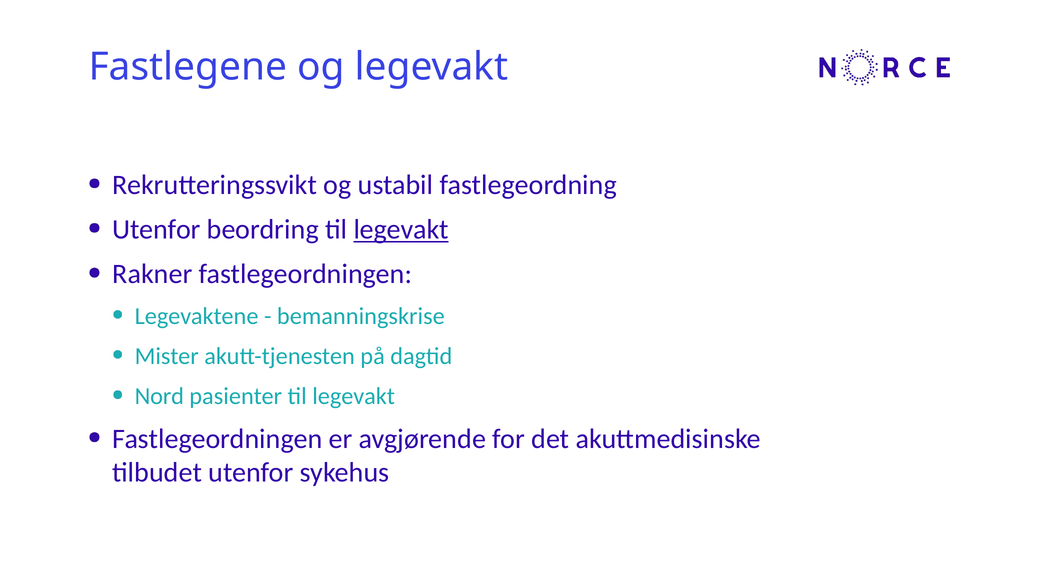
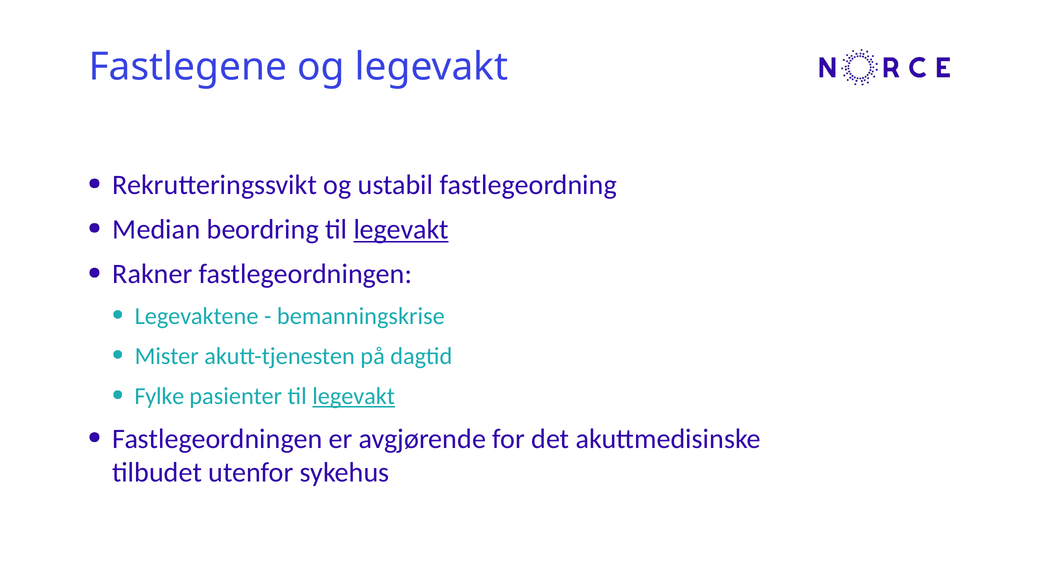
Utenfor at (157, 230): Utenfor -> Median
Nord: Nord -> Fylke
legevakt at (354, 396) underline: none -> present
